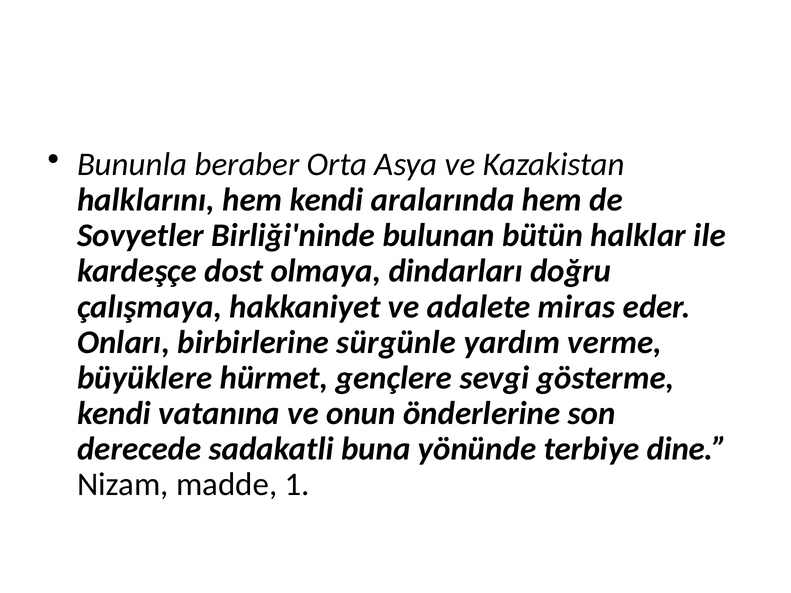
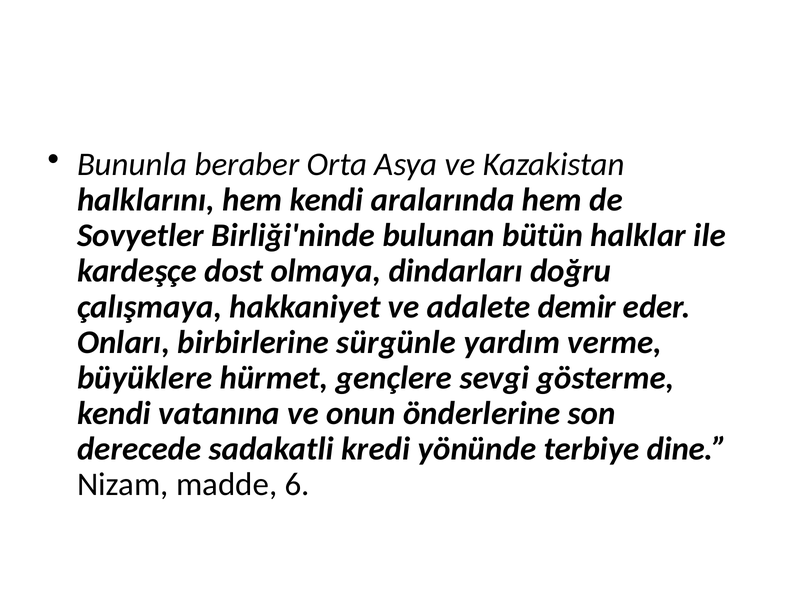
miras: miras -> demir
buna: buna -> kredi
1: 1 -> 6
